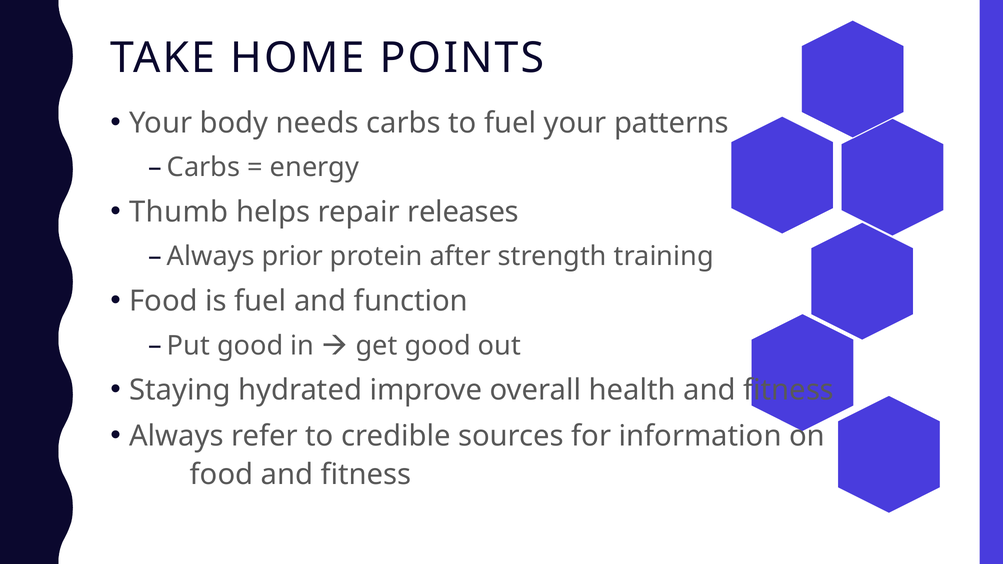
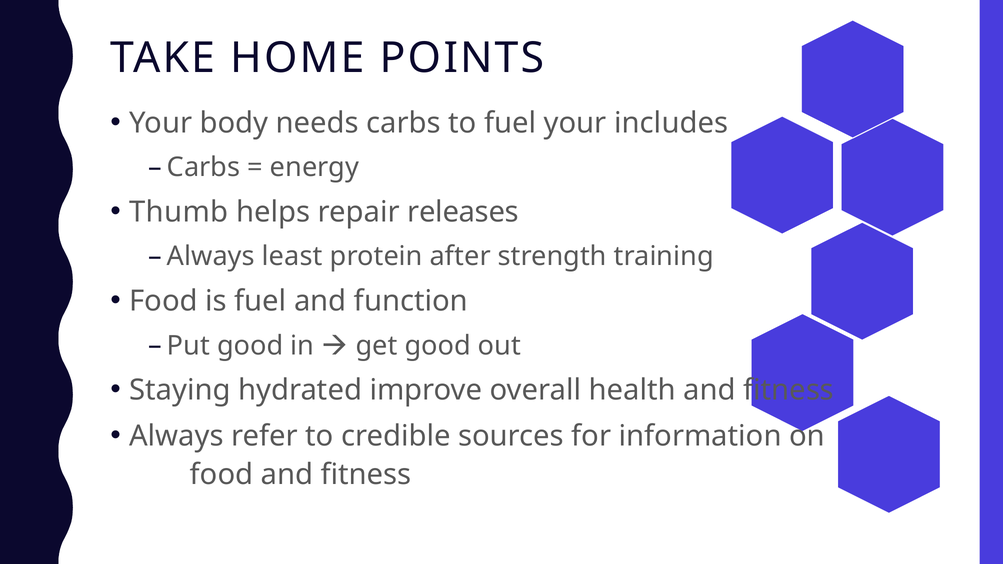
patterns: patterns -> includes
prior: prior -> least
